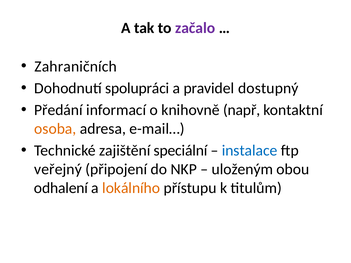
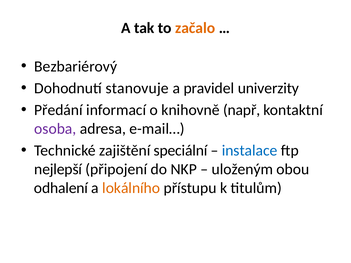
začalo colour: purple -> orange
Zahraničních: Zahraničních -> Bezbariérový
spolupráci: spolupráci -> stanovuje
dostupný: dostupný -> univerzity
osoba colour: orange -> purple
veřejný: veřejný -> nejlepší
